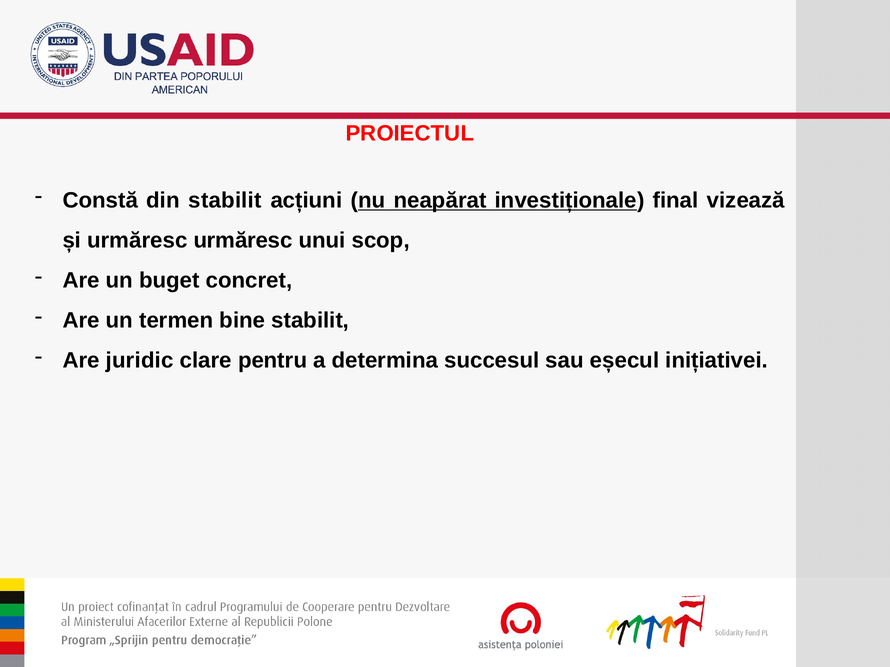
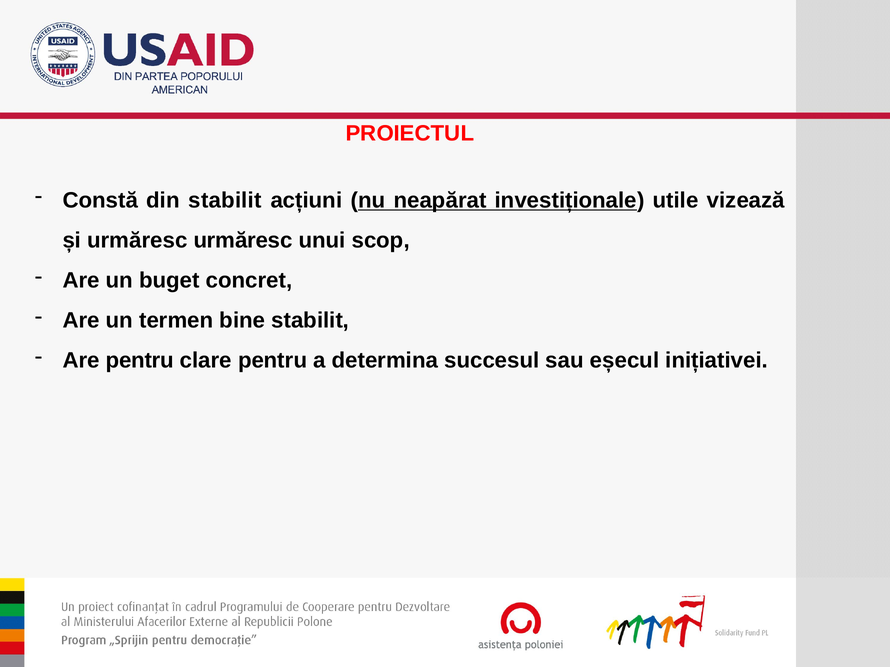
final: final -> utile
Are juridic: juridic -> pentru
